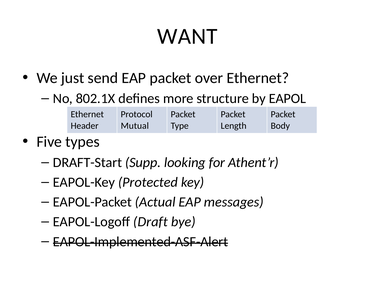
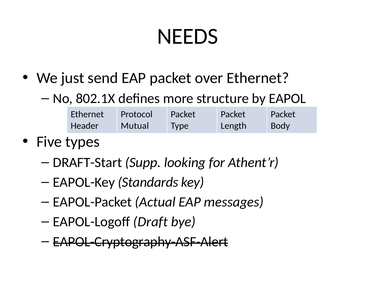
WANT: WANT -> NEEDS
Protected: Protected -> Standards
EAPOL-Implemented-ASF-Alert: EAPOL-Implemented-ASF-Alert -> EAPOL-Cryptography-ASF-Alert
